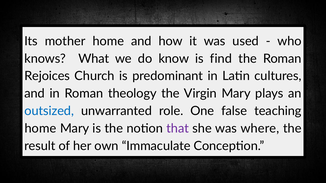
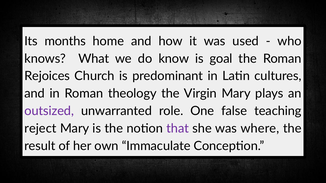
mother: mother -> months
find: find -> goal
outsized colour: blue -> purple
home at (40, 129): home -> reject
